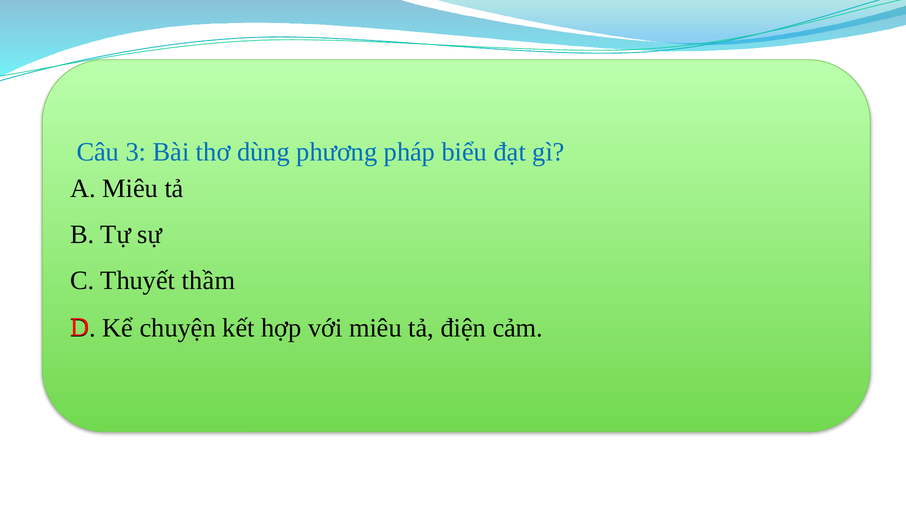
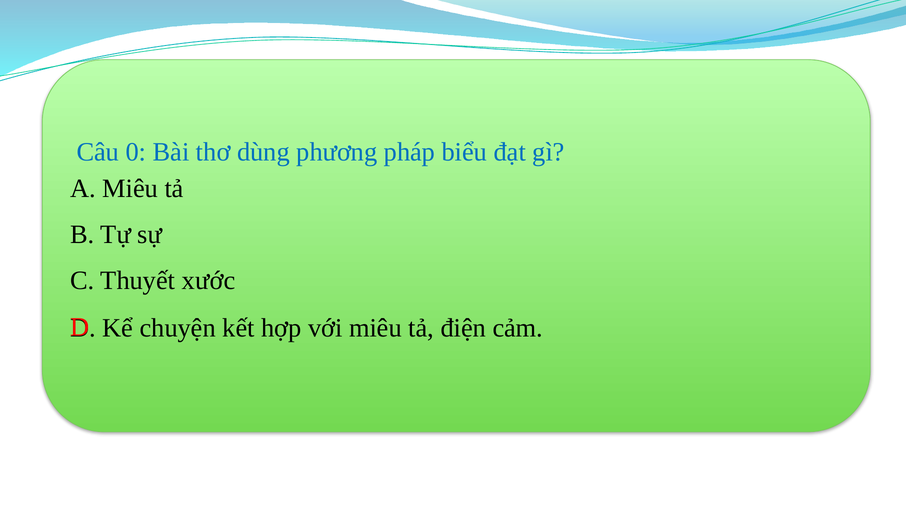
3: 3 -> 0
thầm: thầm -> xước
